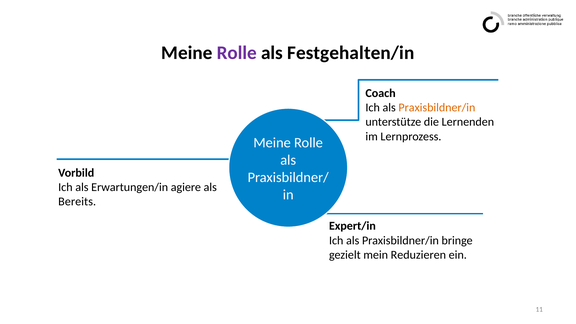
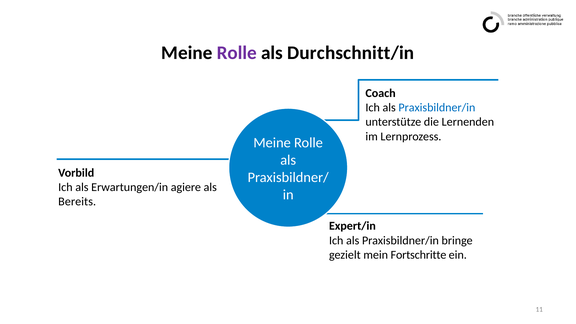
Festgehalten/in: Festgehalten/in -> Durchschnitt/in
Praxisbildner/in at (437, 108) colour: orange -> blue
Reduzieren: Reduzieren -> Fortschritte
